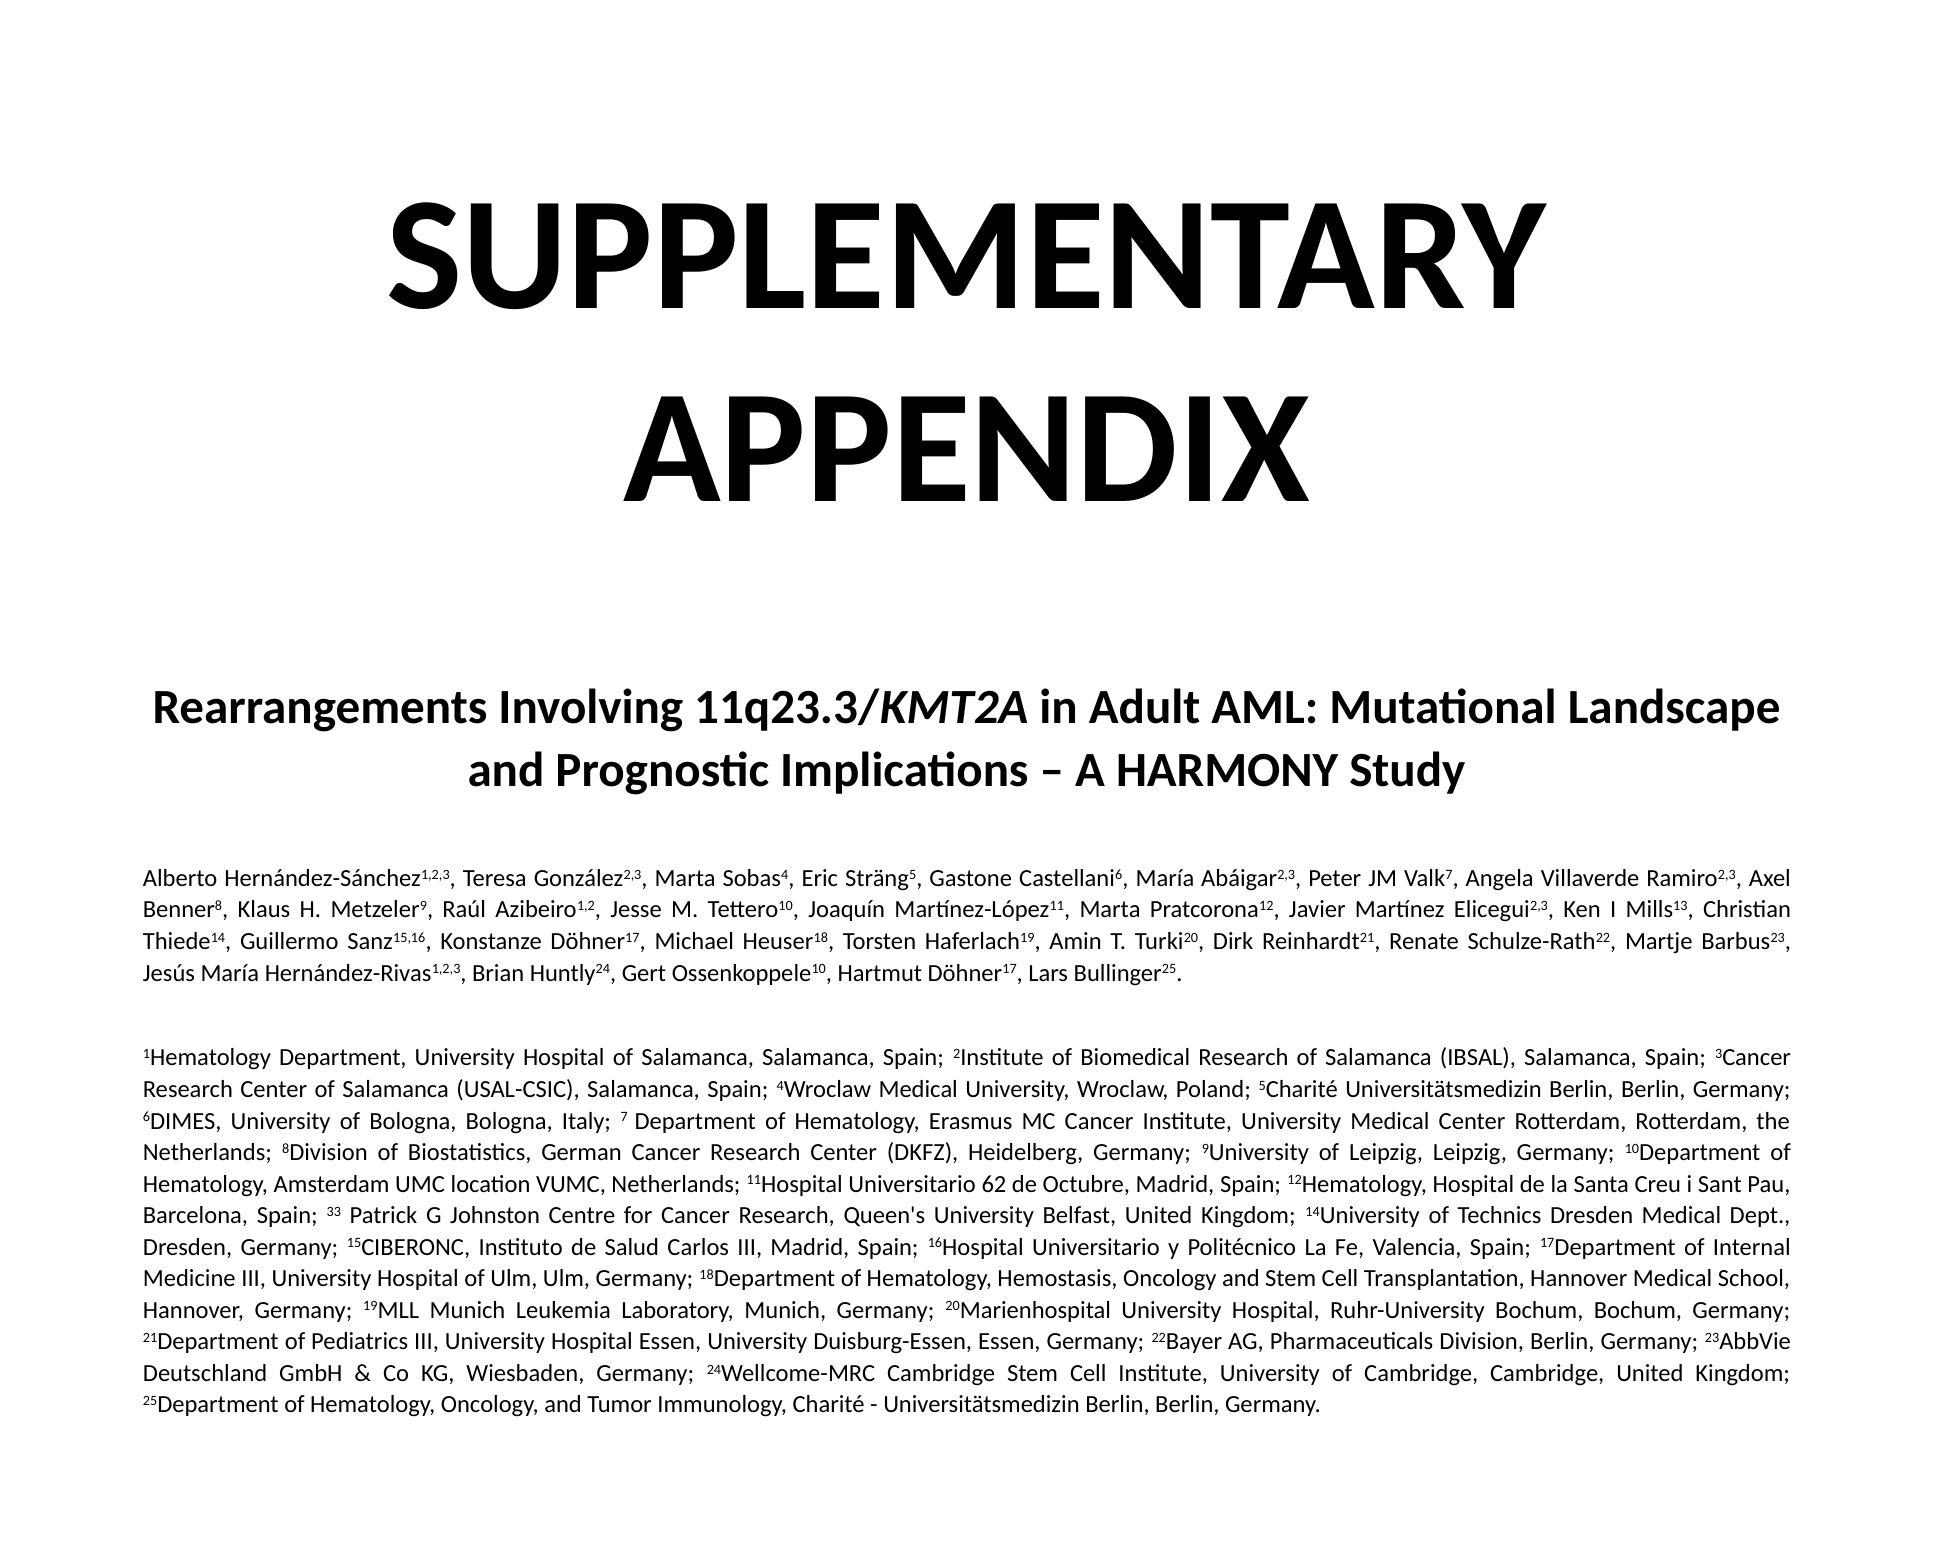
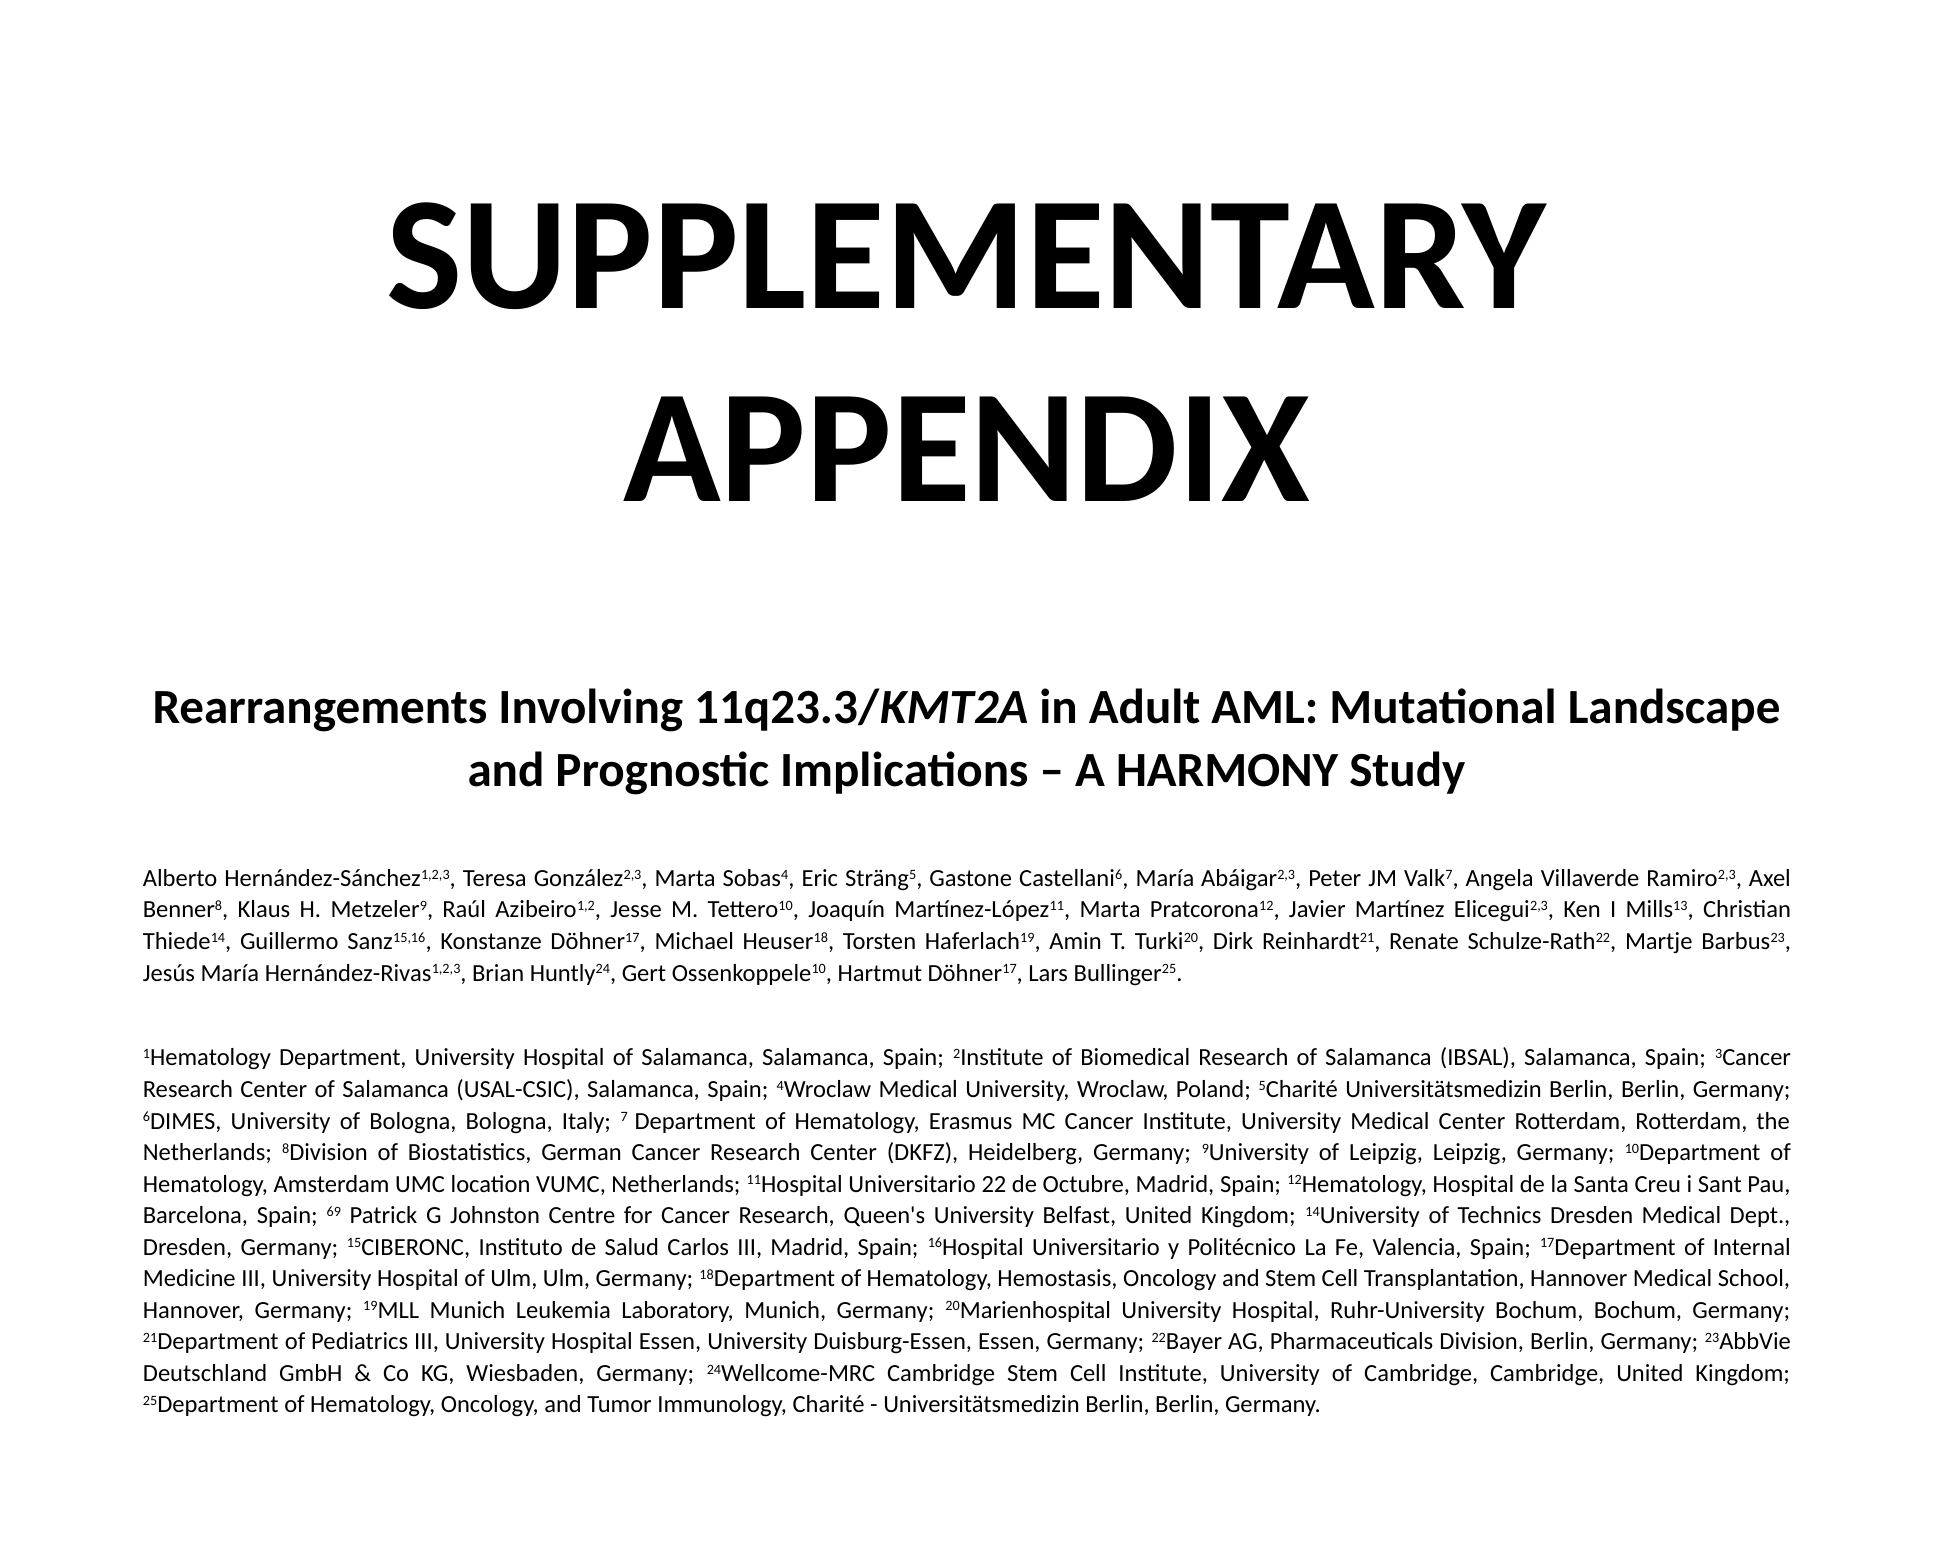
62: 62 -> 22
33: 33 -> 69
